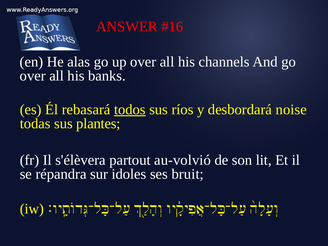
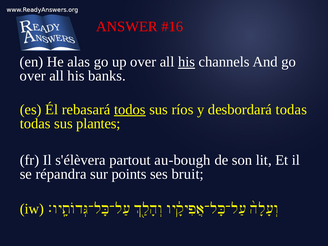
his at (187, 62) underline: none -> present
desbordará noise: noise -> todas
au-volvió: au-volvió -> au-bough
idoles: idoles -> points
